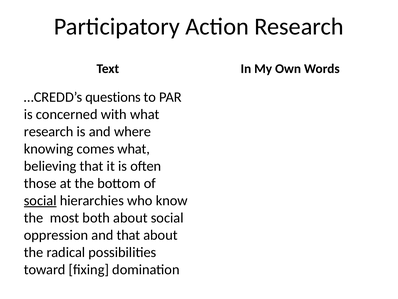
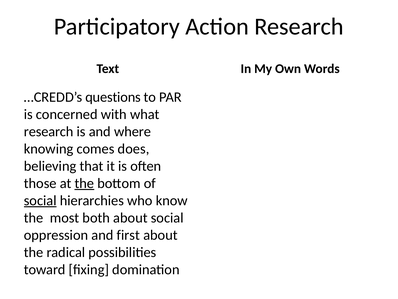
comes what: what -> does
the at (84, 183) underline: none -> present
and that: that -> first
